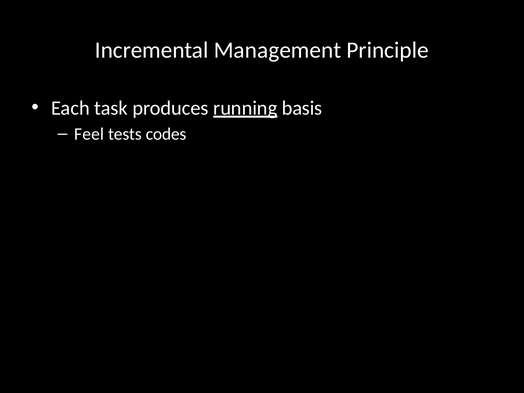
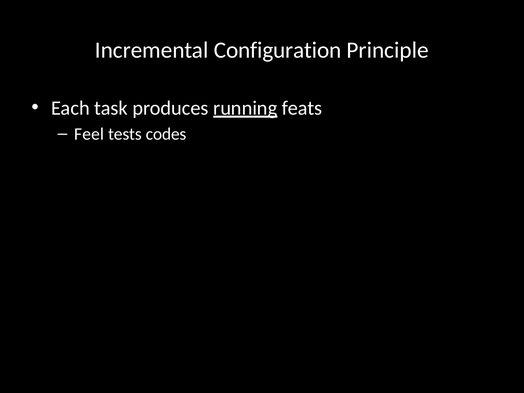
Management: Management -> Configuration
basis: basis -> feats
